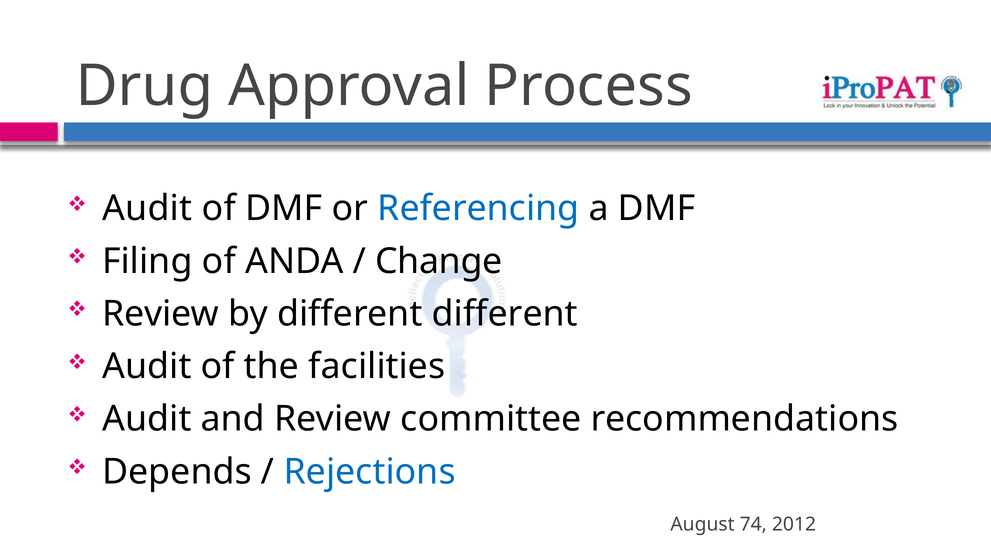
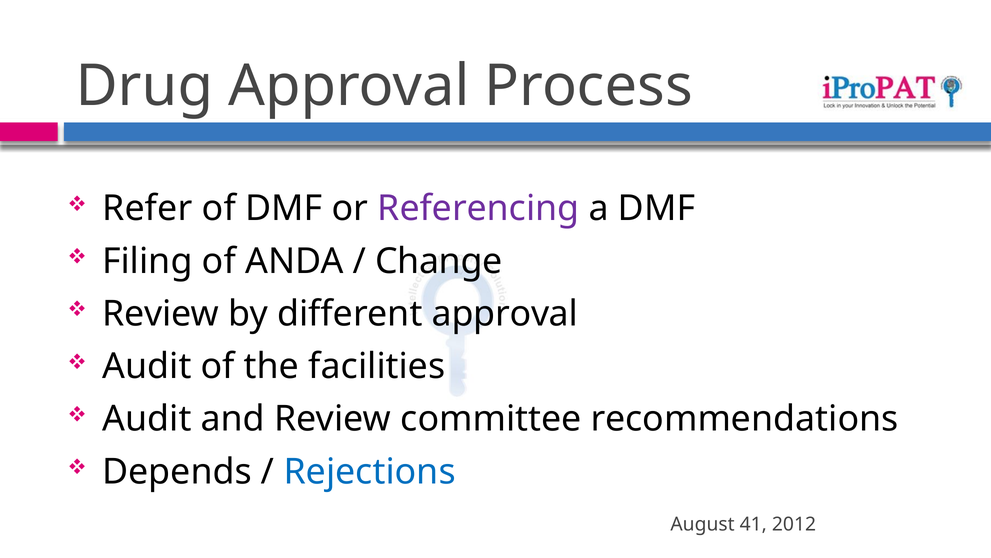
Audit at (147, 208): Audit -> Refer
Referencing colour: blue -> purple
different different: different -> approval
74: 74 -> 41
